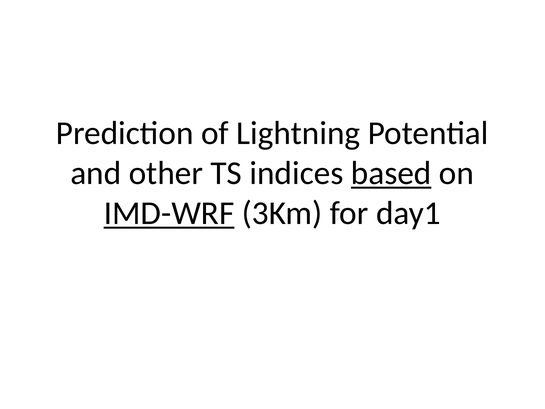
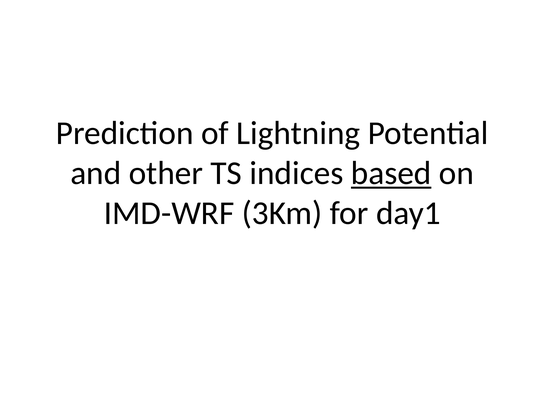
IMD-WRF underline: present -> none
